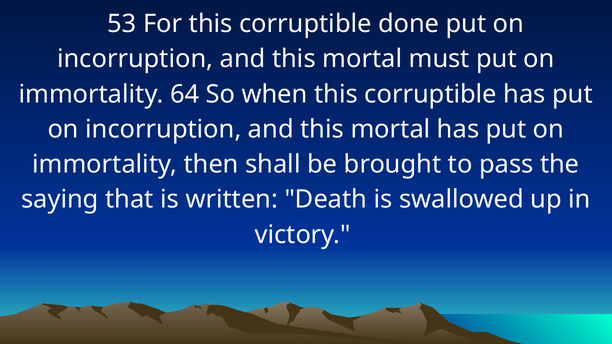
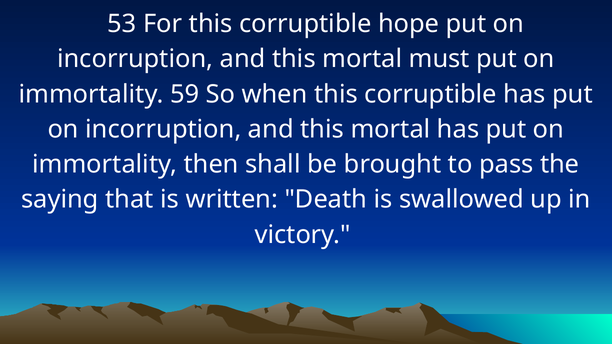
done: done -> hope
64: 64 -> 59
